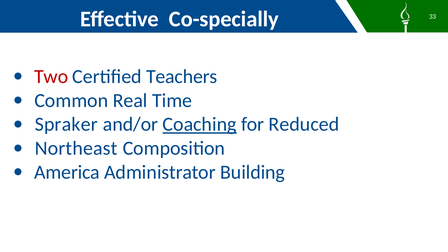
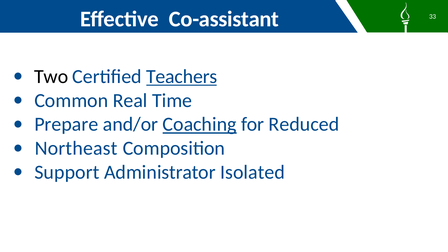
Co-specially: Co-specially -> Co-assistant
Two colour: red -> black
Teachers underline: none -> present
Spraker: Spraker -> Prepare
America: America -> Support
Building: Building -> Isolated
